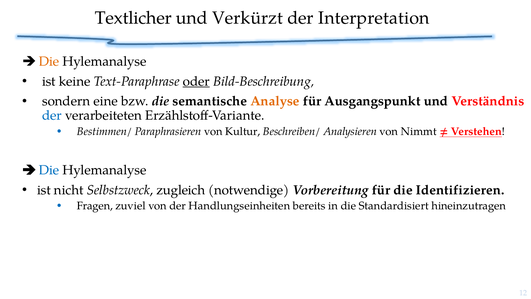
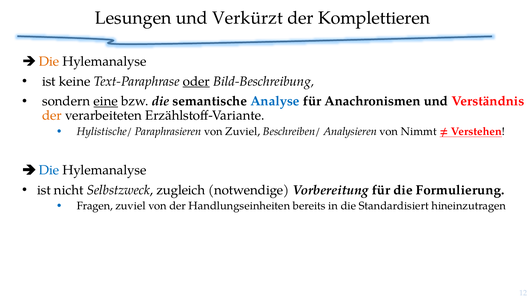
Textlicher: Textlicher -> Lesungen
Interpretation: Interpretation -> Komplettieren
eine underline: none -> present
Analyse colour: orange -> blue
Ausgangspunkt: Ausgangspunkt -> Anachronismen
der at (52, 115) colour: blue -> orange
Bestimmen/: Bestimmen/ -> Hylistische/
von Kultur: Kultur -> Zuviel
Identifizieren: Identifizieren -> Formulierung
